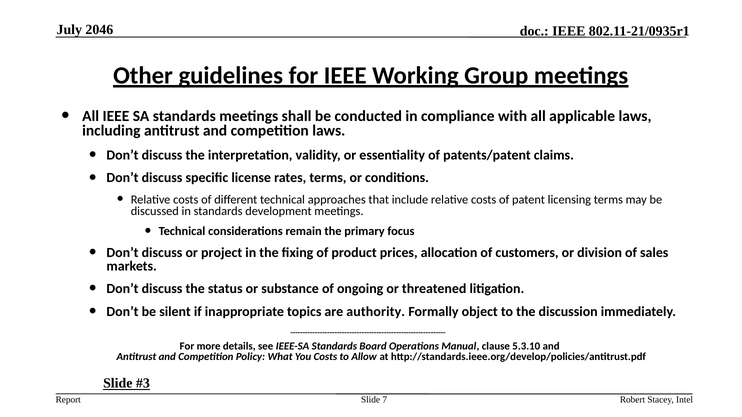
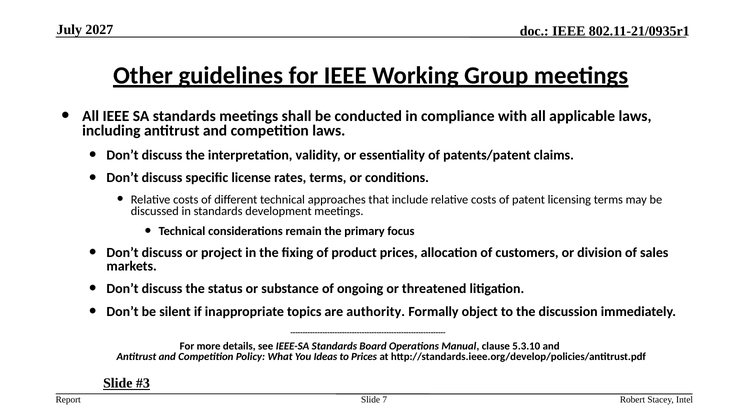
2046: 2046 -> 2027
You Costs: Costs -> Ideas
to Allow: Allow -> Prices
